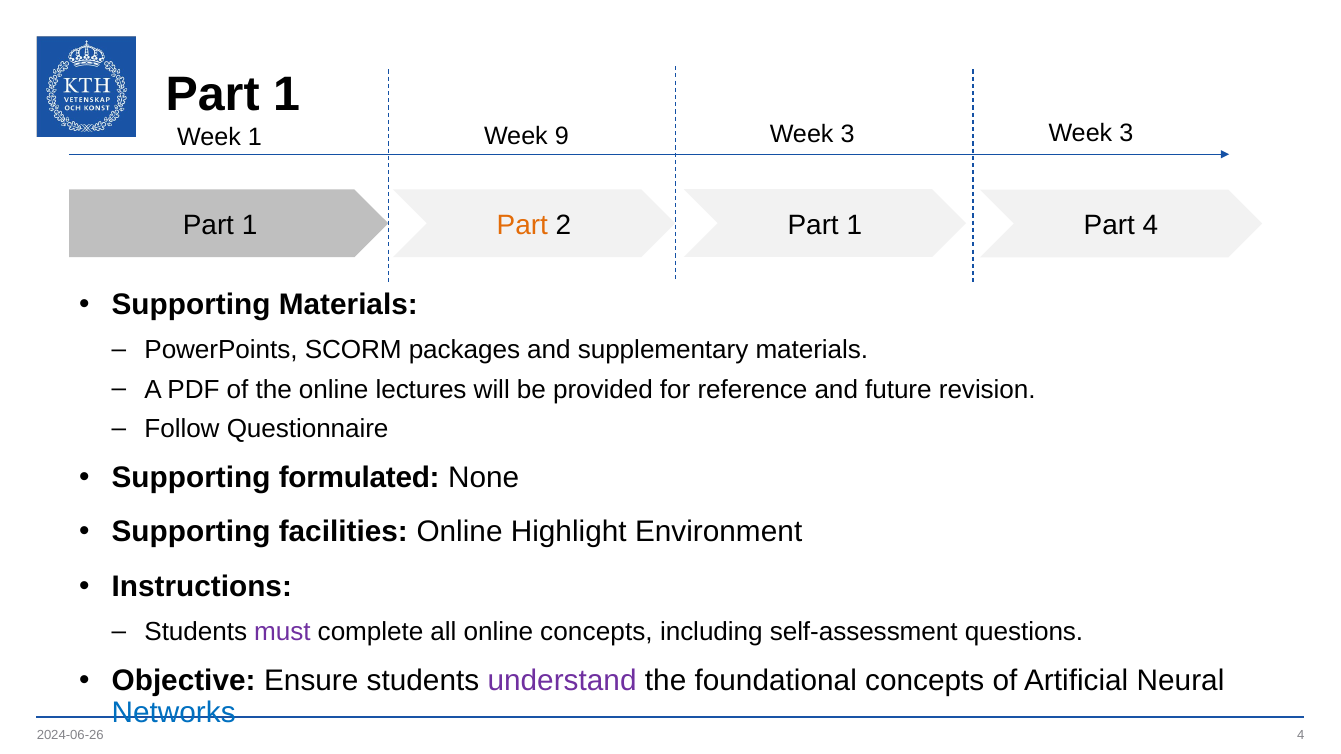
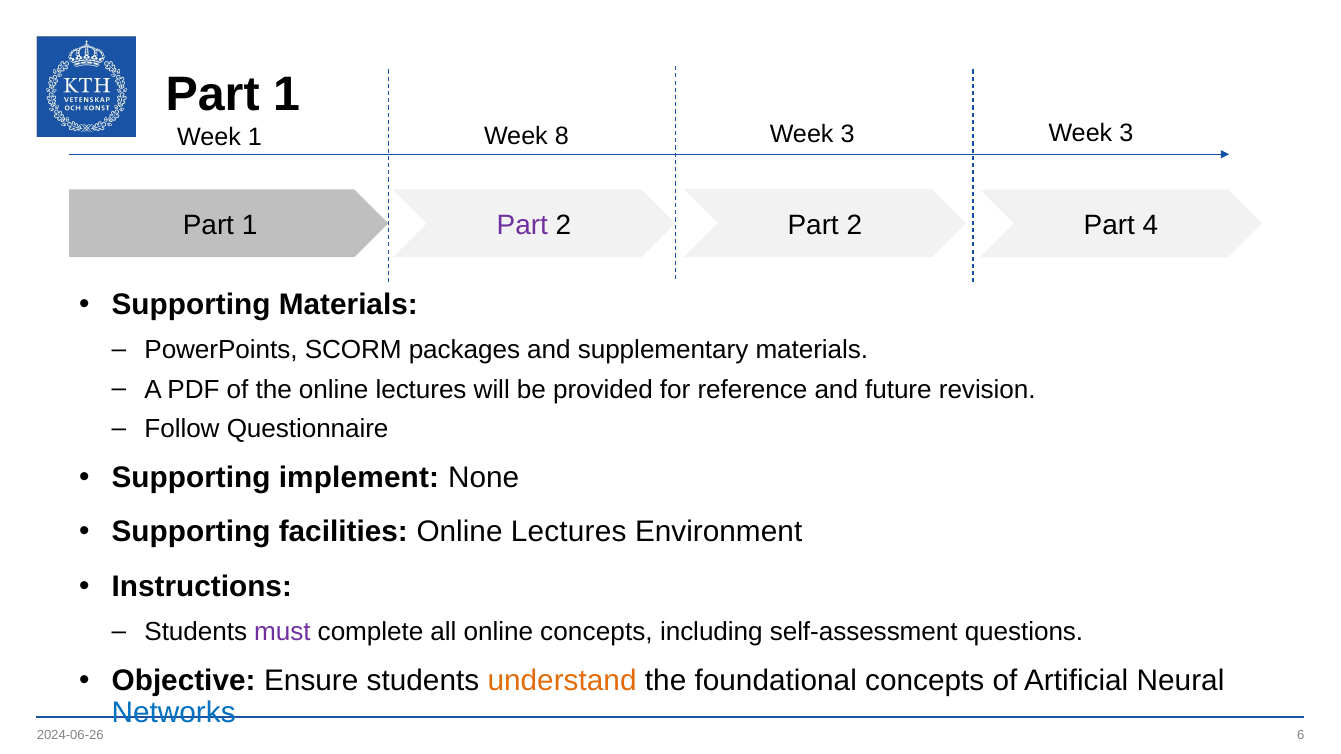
9: 9 -> 8
1 at (854, 225): 1 -> 2
Part at (522, 225) colour: orange -> purple
formulated: formulated -> implement
facilities Online Highlight: Highlight -> Lectures
understand colour: purple -> orange
2024-06-26 4: 4 -> 6
